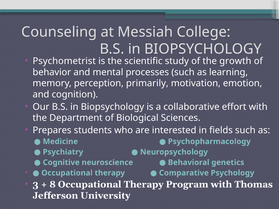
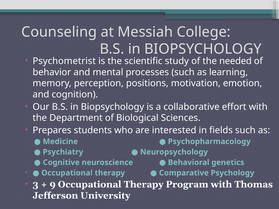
growth: growth -> needed
primarily: primarily -> positions
8: 8 -> 9
